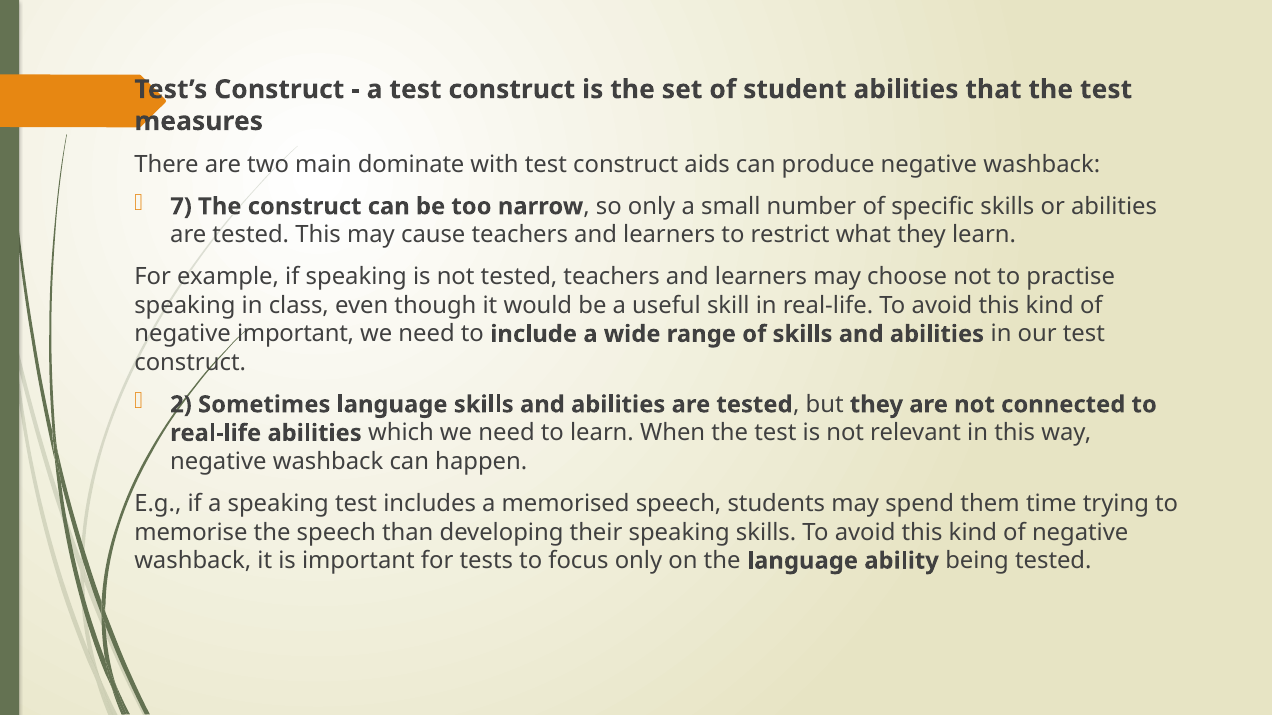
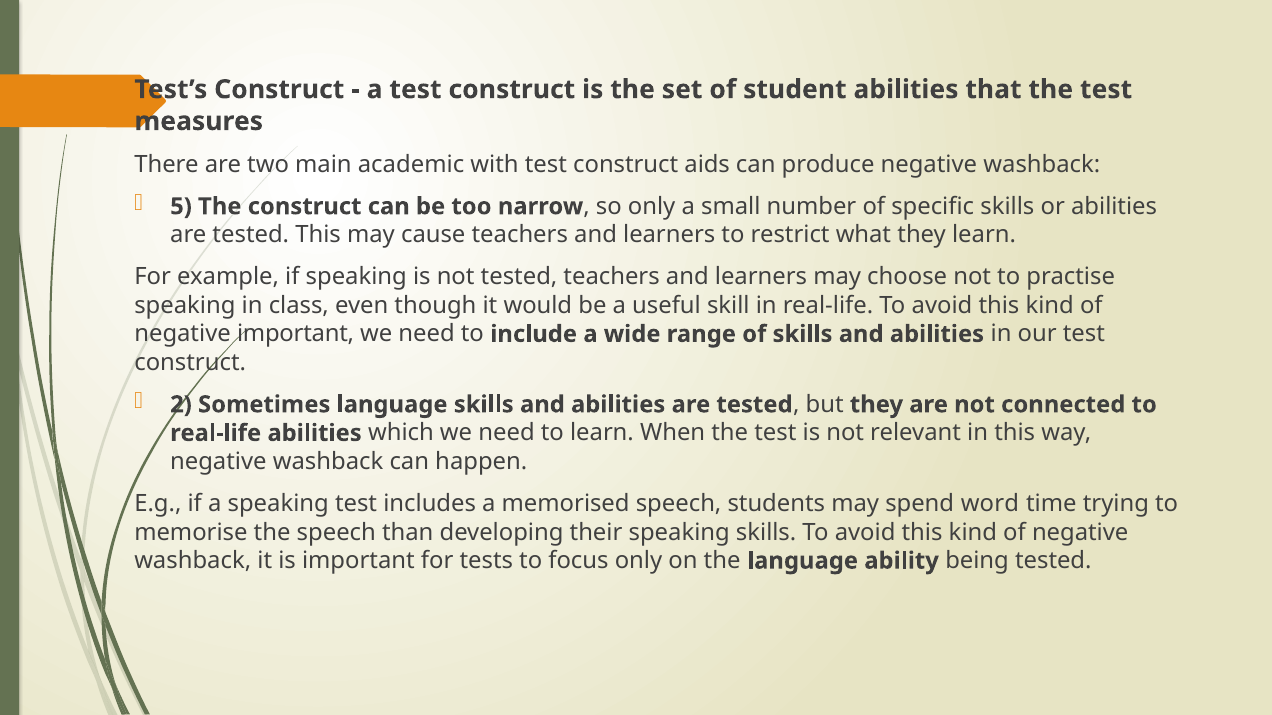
dominate: dominate -> academic
7: 7 -> 5
them: them -> word
